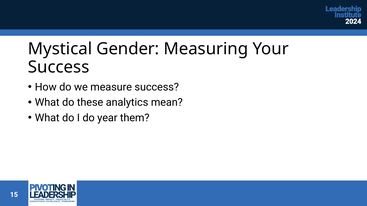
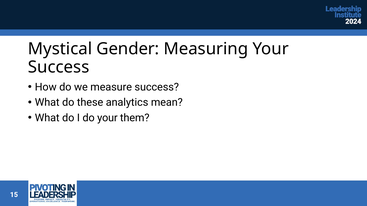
do year: year -> your
